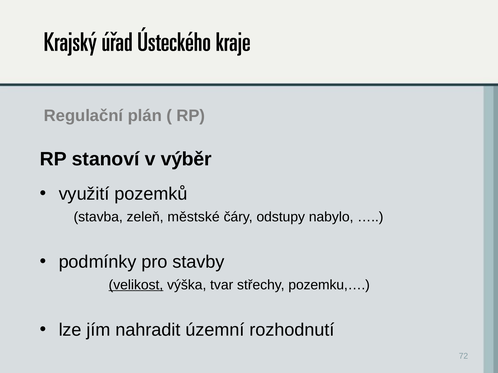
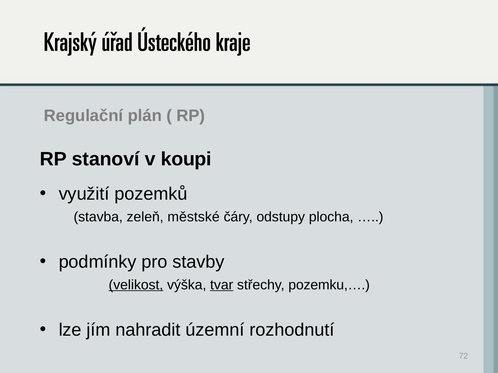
výběr: výběr -> koupi
nabylo: nabylo -> plocha
tvar underline: none -> present
